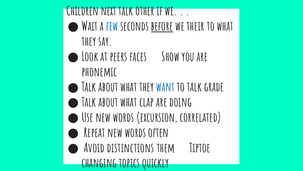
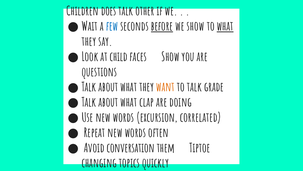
next: next -> does
we their: their -> show
what at (225, 26) underline: none -> present
peers: peers -> child
phonemic: phonemic -> questions
want colour: blue -> orange
distinctions: distinctions -> conversation
